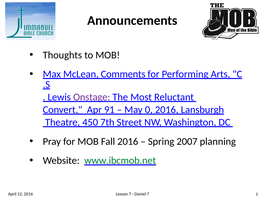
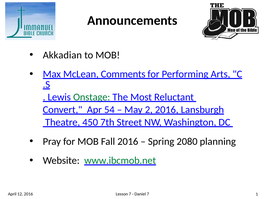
Thoughts: Thoughts -> Akkadian
Onstage colour: purple -> green
91: 91 -> 54
0: 0 -> 2
2007: 2007 -> 2080
